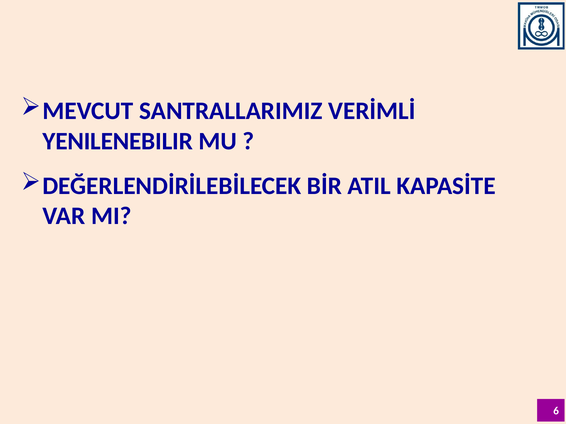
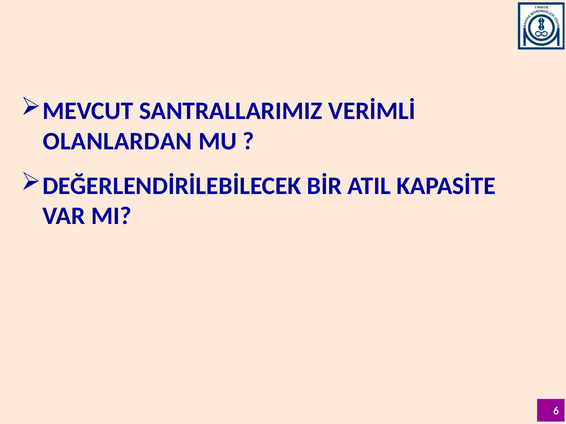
YENILENEBILIR: YENILENEBILIR -> OLANLARDAN
